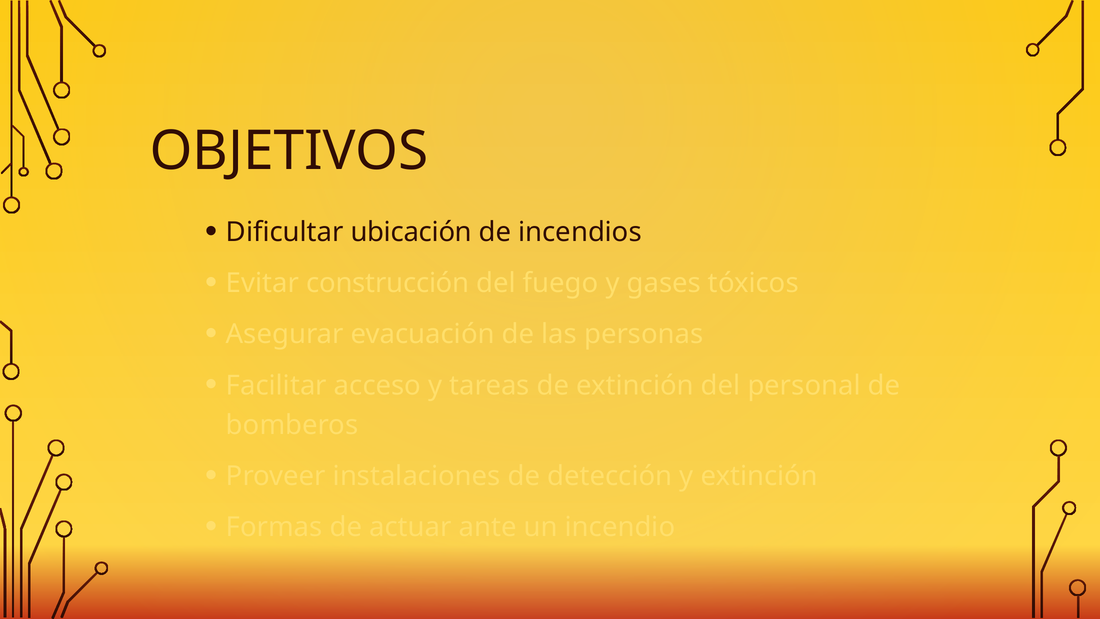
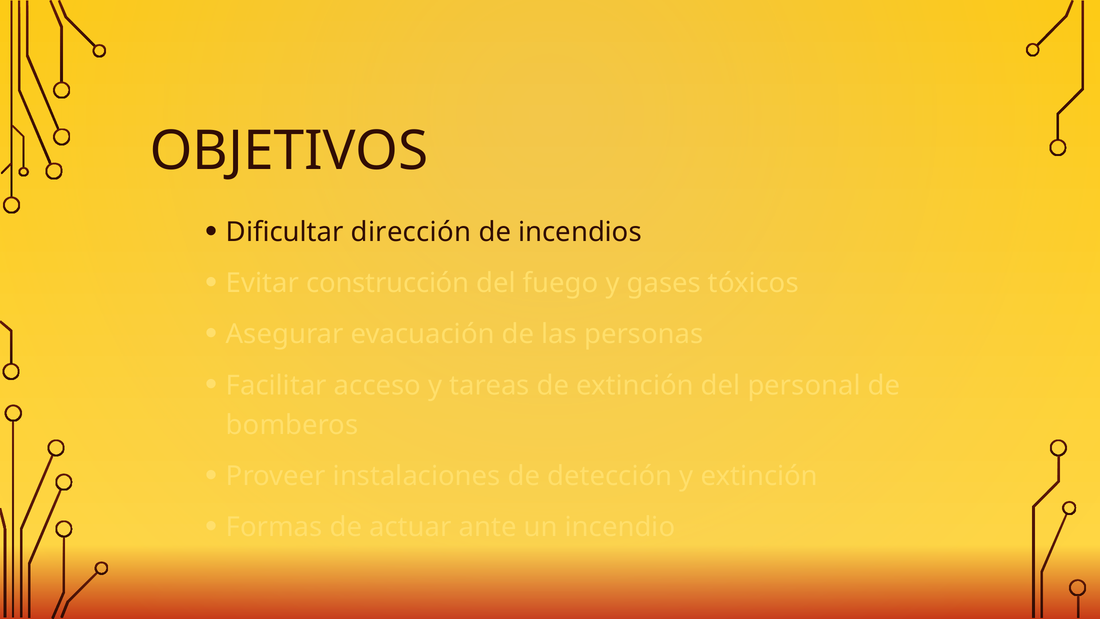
ubicación: ubicación -> dirección
